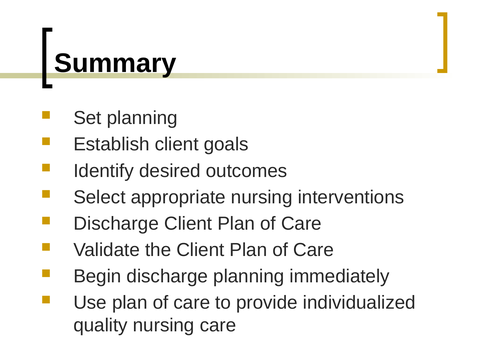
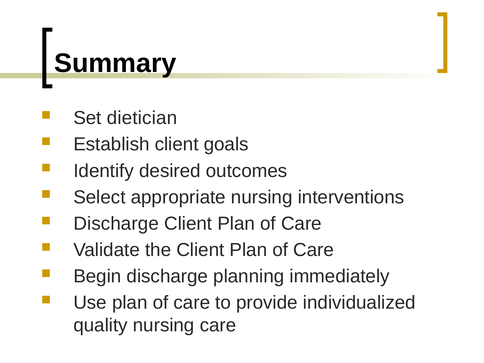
Set planning: planning -> dietician
